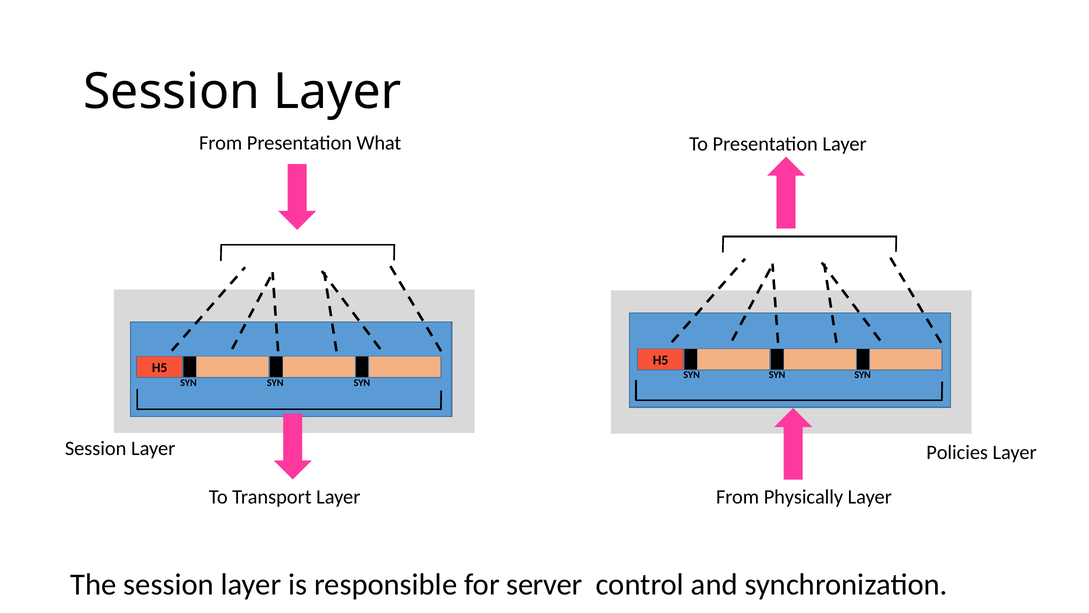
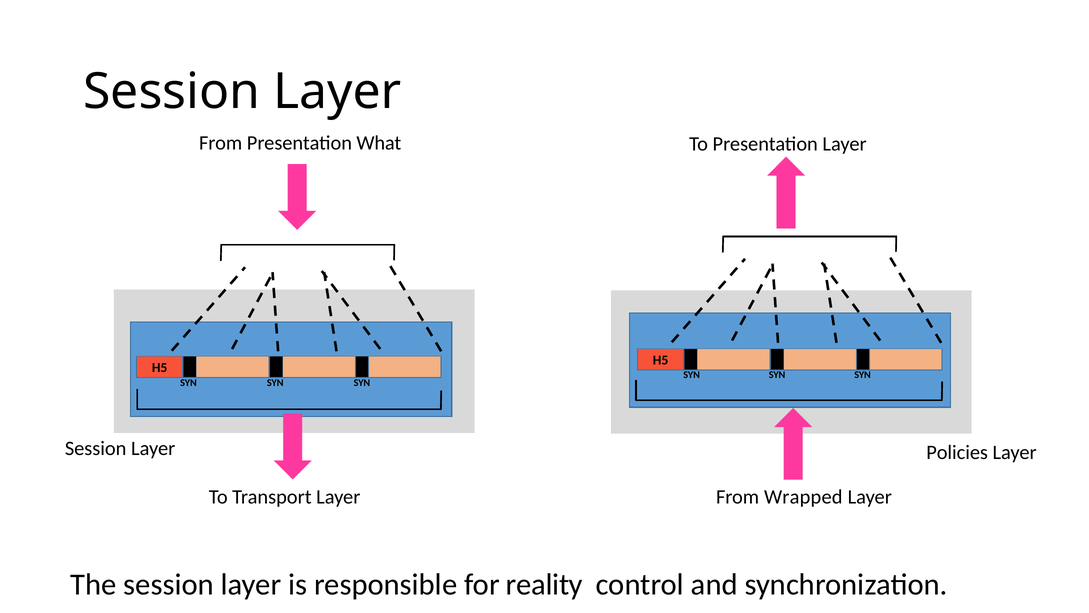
Physically: Physically -> Wrapped
server: server -> reality
